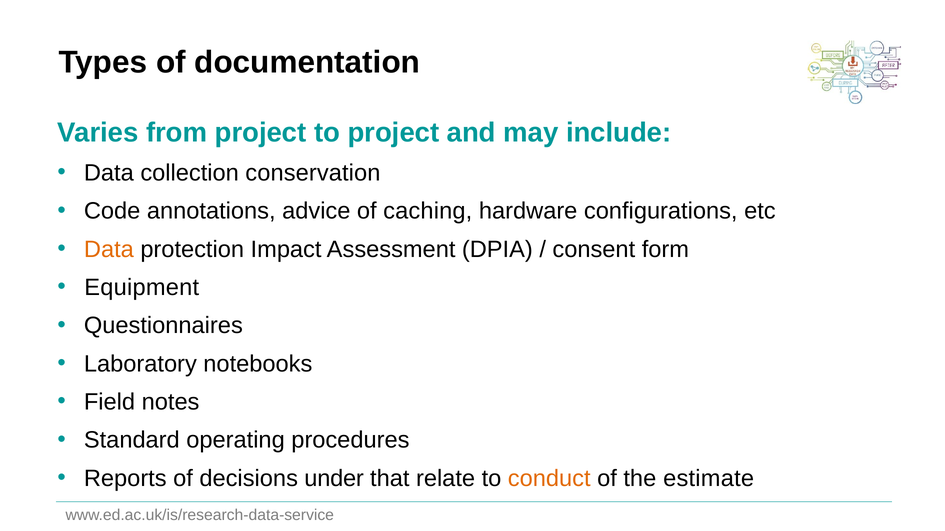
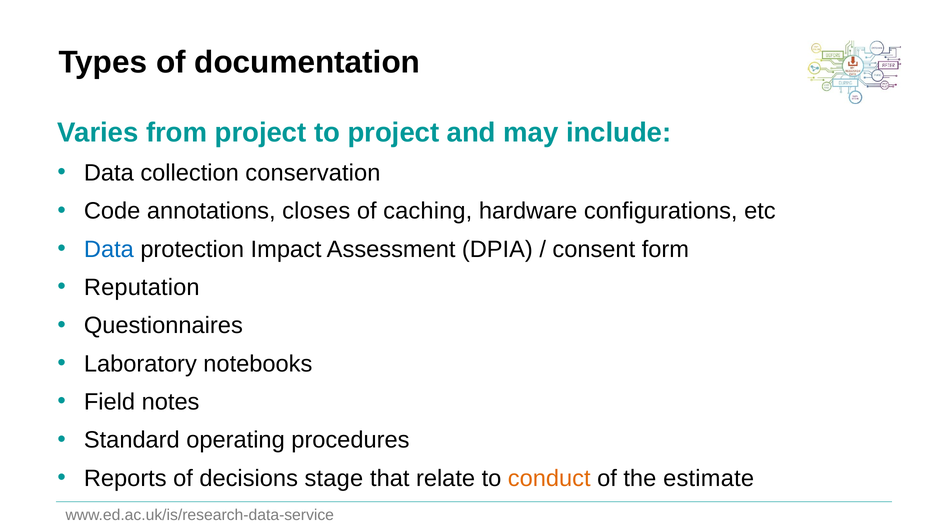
advice: advice -> closes
Data at (109, 250) colour: orange -> blue
Equipment: Equipment -> Reputation
under: under -> stage
